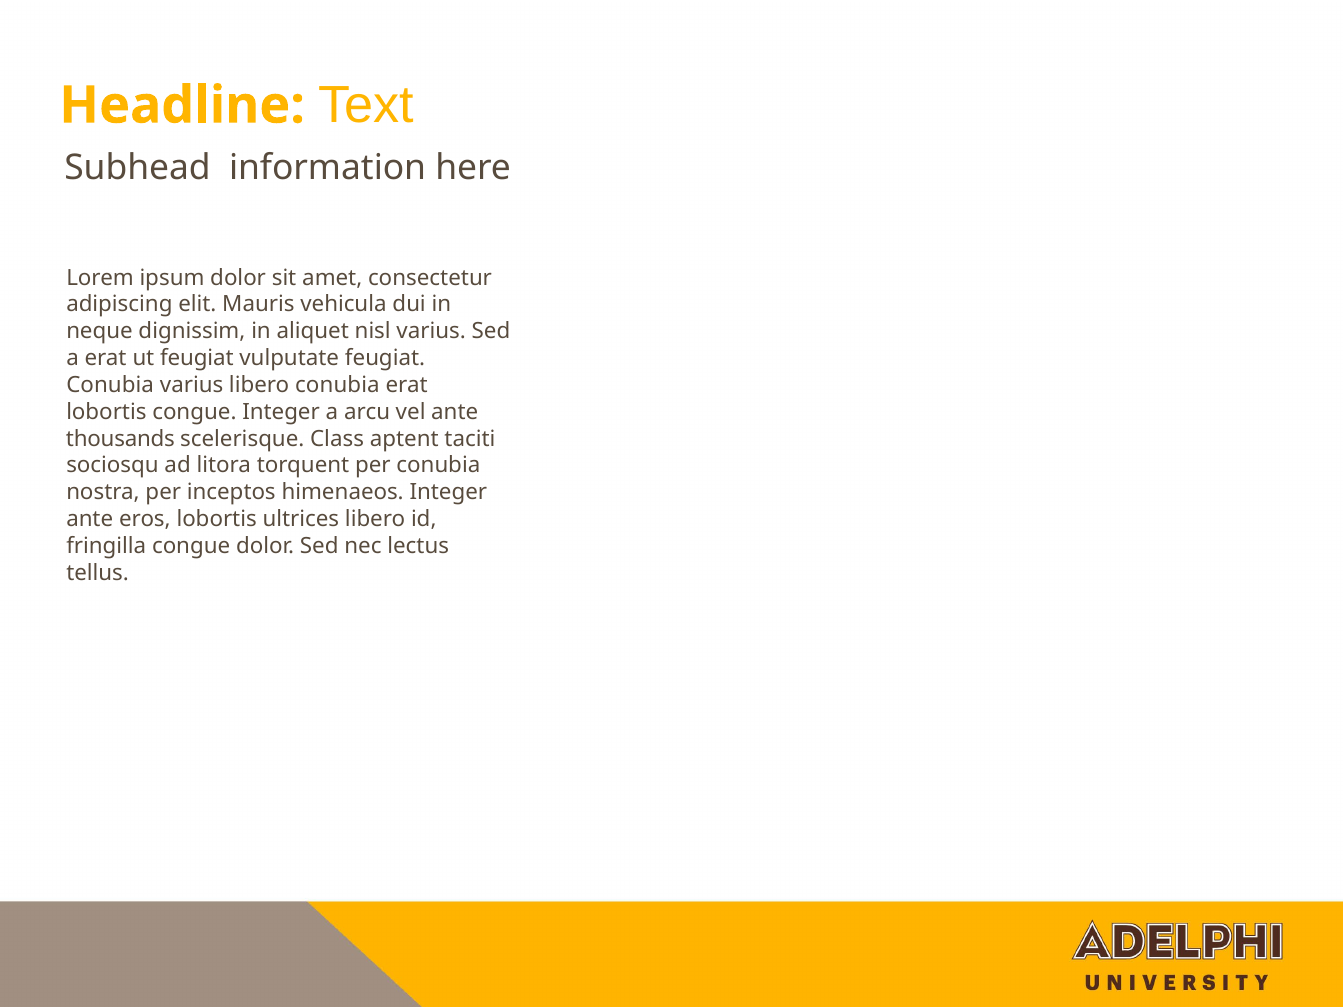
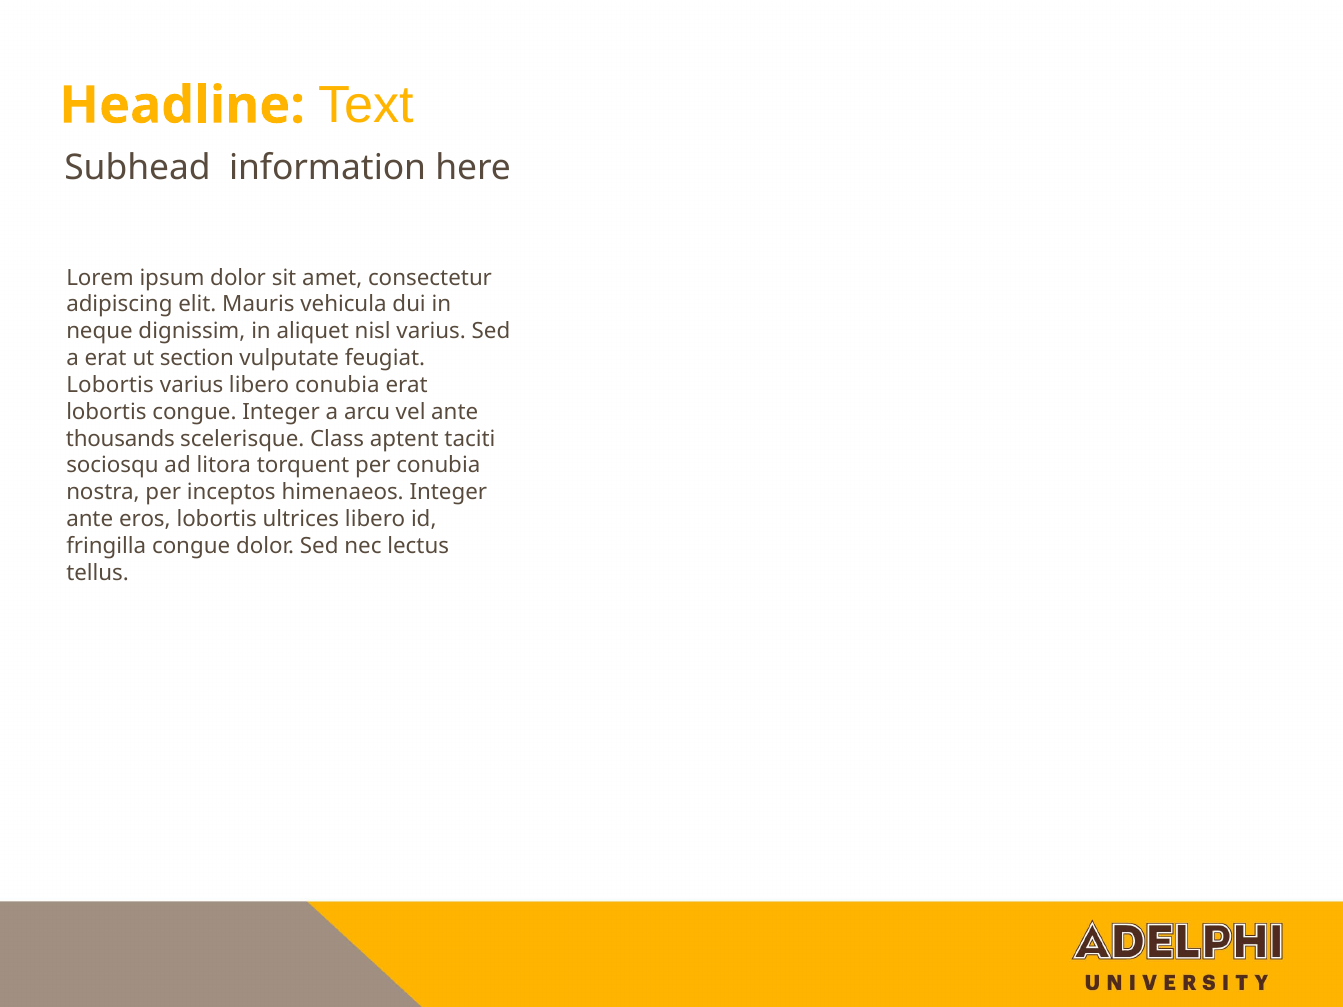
ut feugiat: feugiat -> section
Conubia at (110, 385): Conubia -> Lobortis
